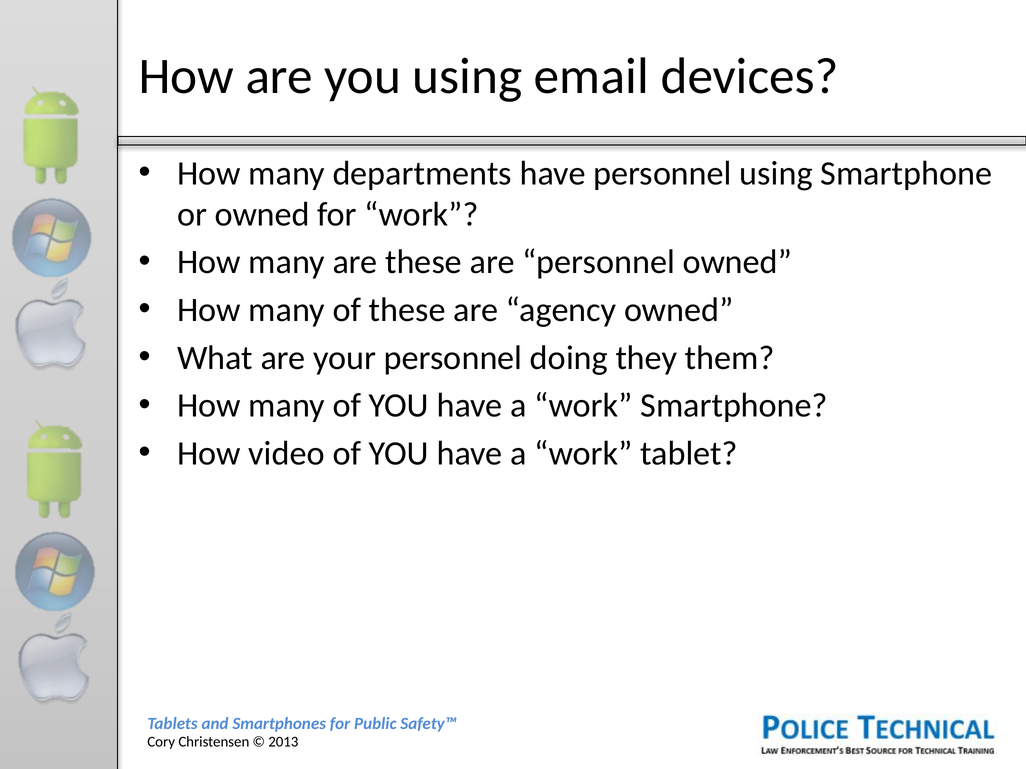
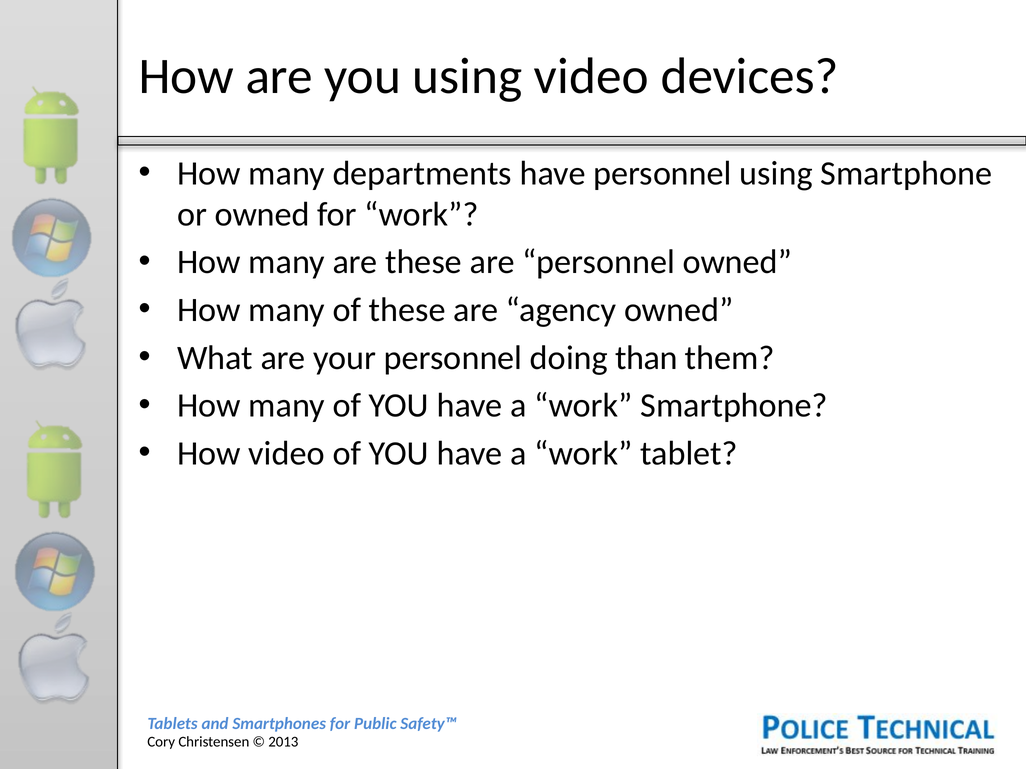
using email: email -> video
they: they -> than
